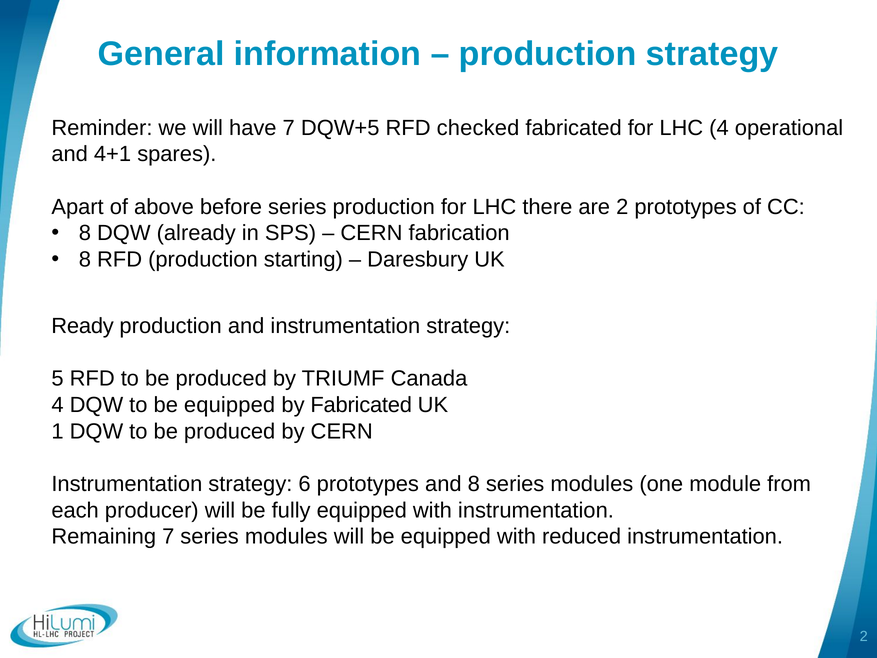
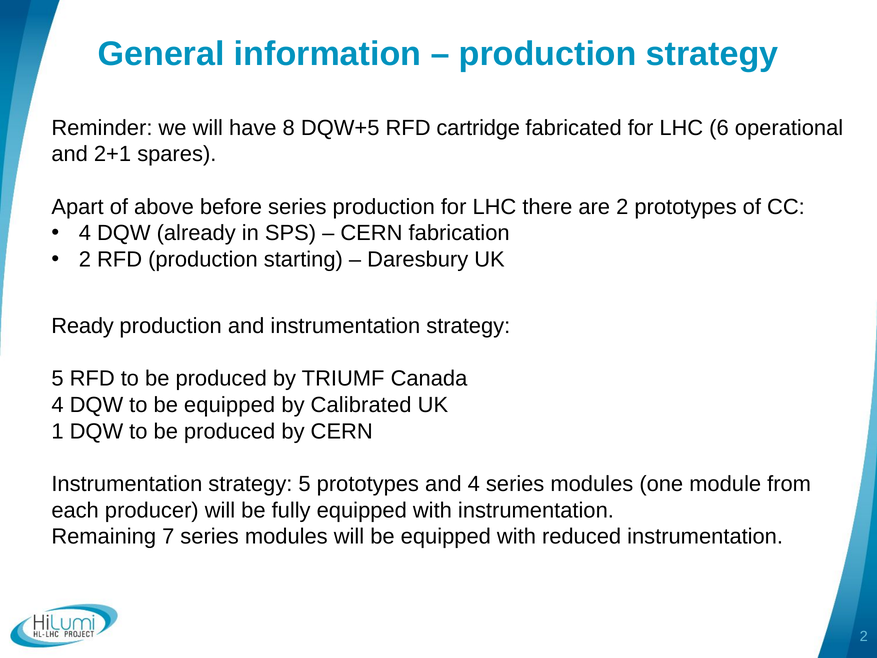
have 7: 7 -> 8
checked: checked -> cartridge
LHC 4: 4 -> 6
4+1: 4+1 -> 2+1
8 at (85, 233): 8 -> 4
8 at (85, 259): 8 -> 2
by Fabricated: Fabricated -> Calibrated
6 at (305, 484): 6 -> 5
and 8: 8 -> 4
